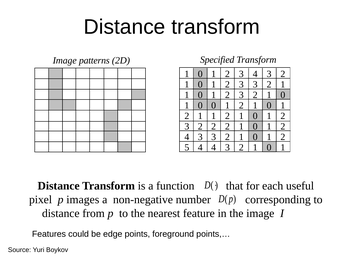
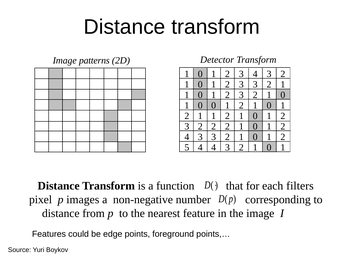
Specified: Specified -> Detector
useful: useful -> filters
